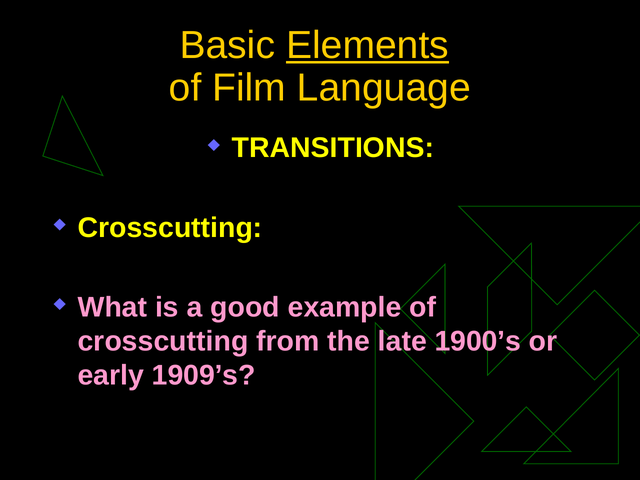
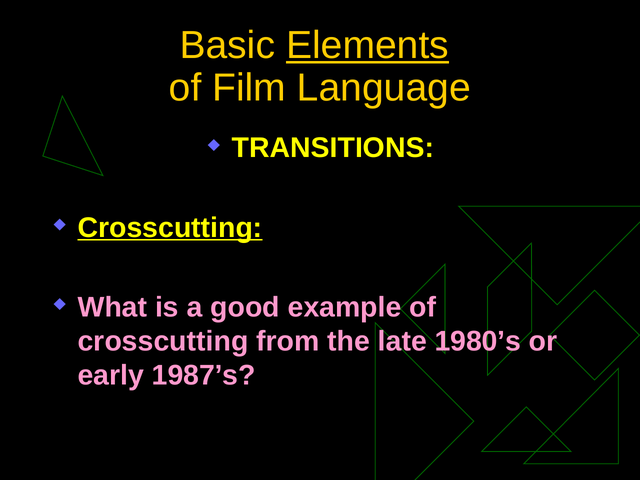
Crosscutting at (170, 228) underline: none -> present
1900’s: 1900’s -> 1980’s
1909’s: 1909’s -> 1987’s
